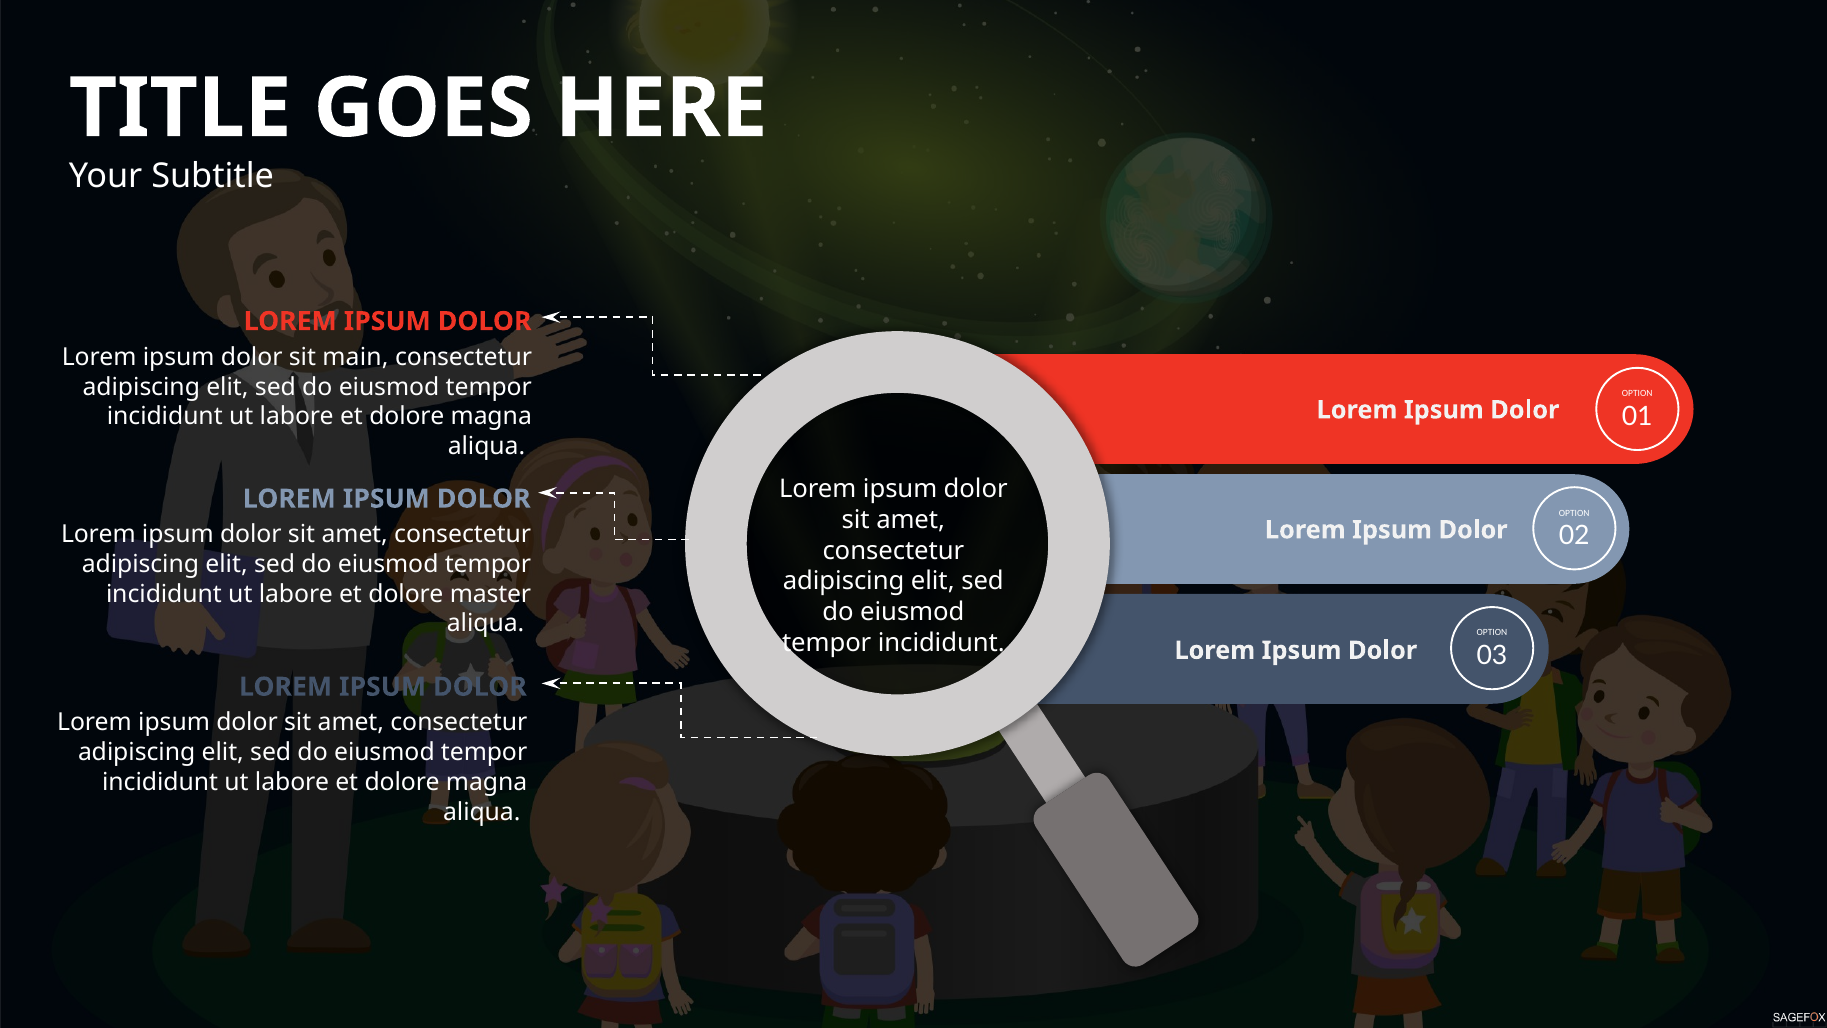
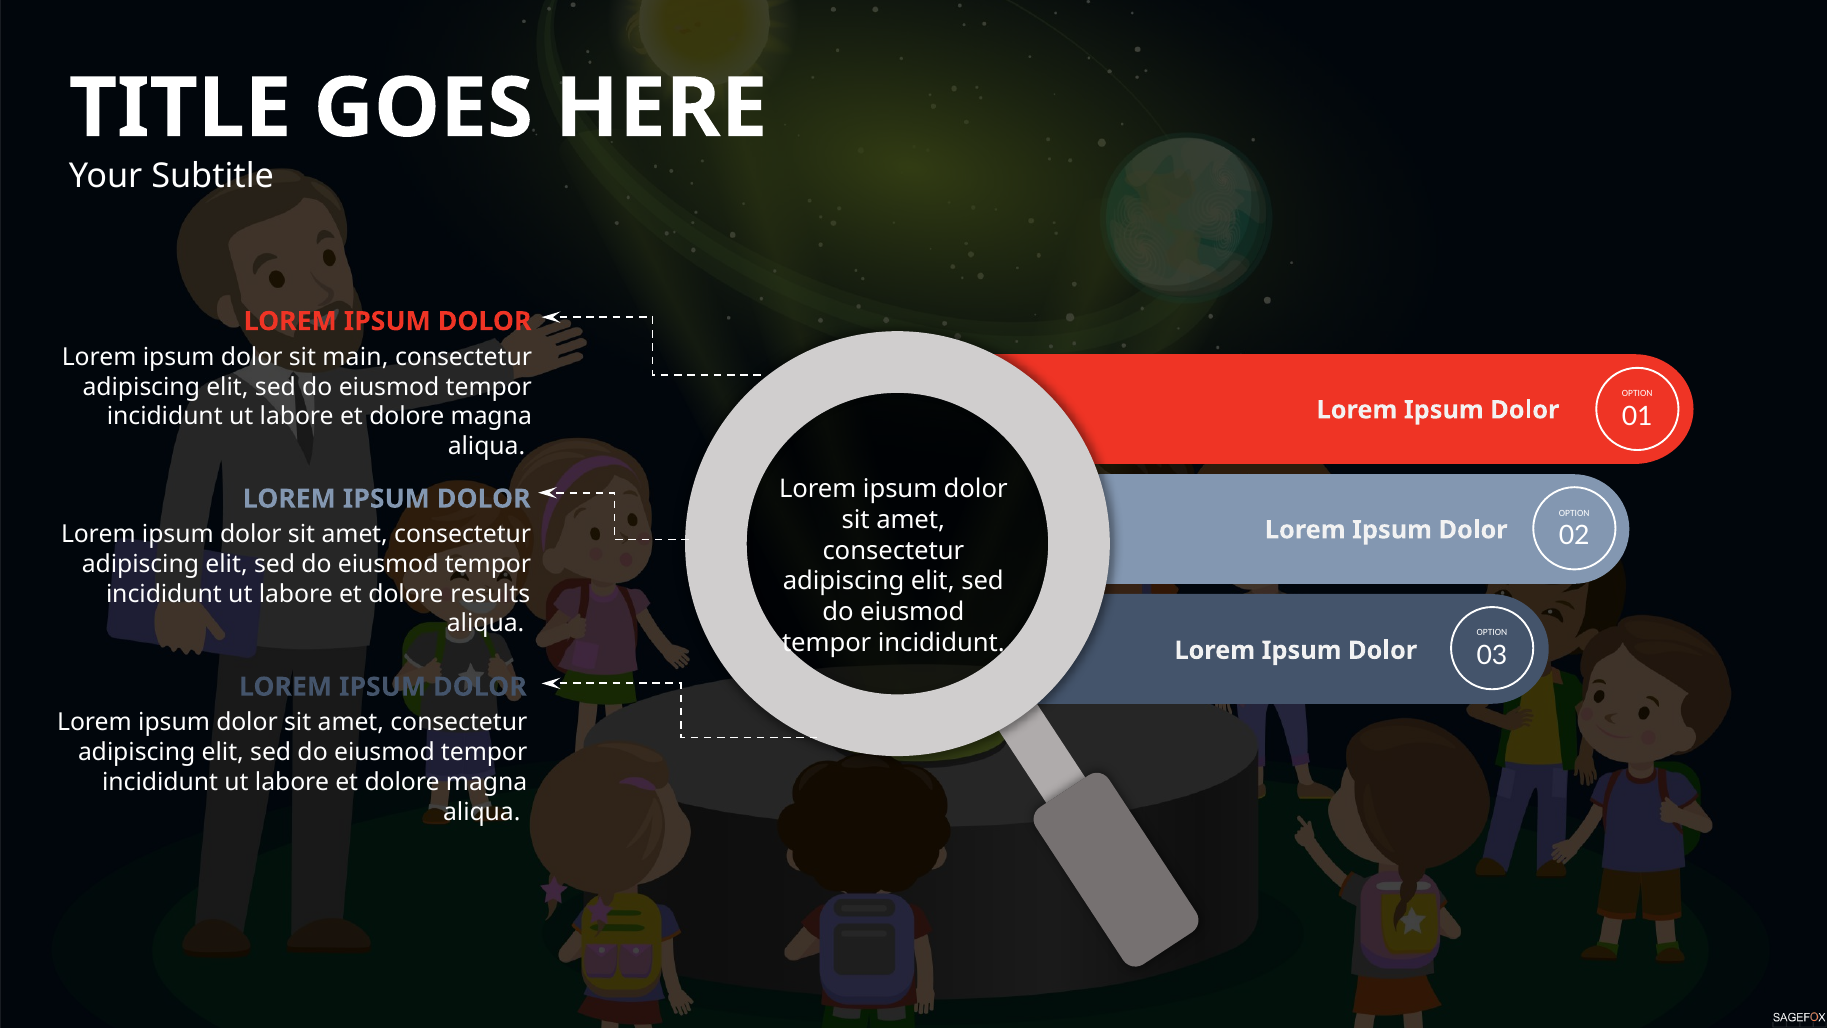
master: master -> results
